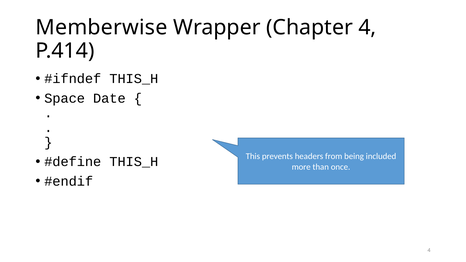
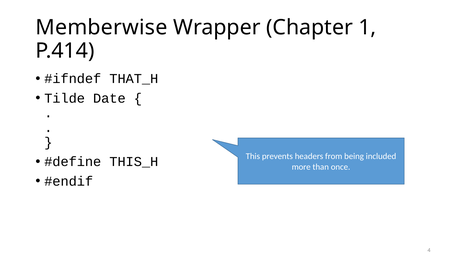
Chapter 4: 4 -> 1
THIS_H at (134, 79): THIS_H -> THAT_H
Space: Space -> Tilde
